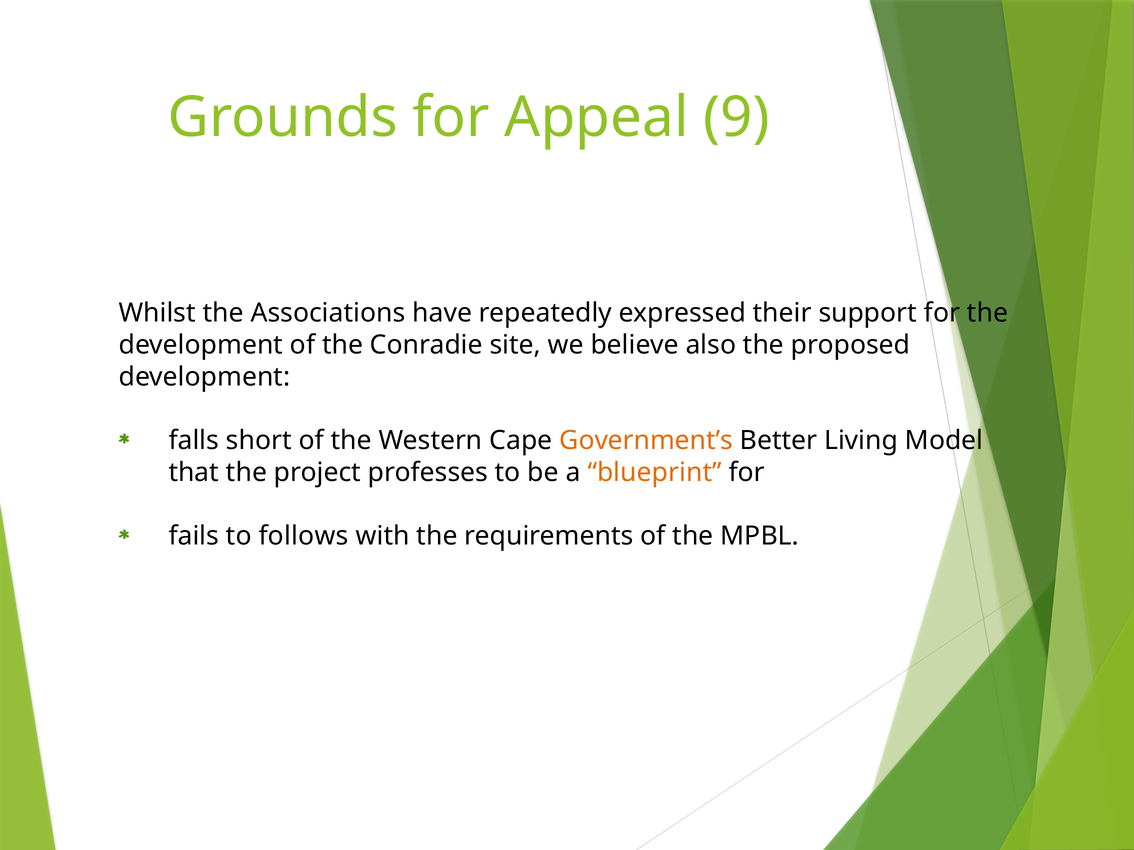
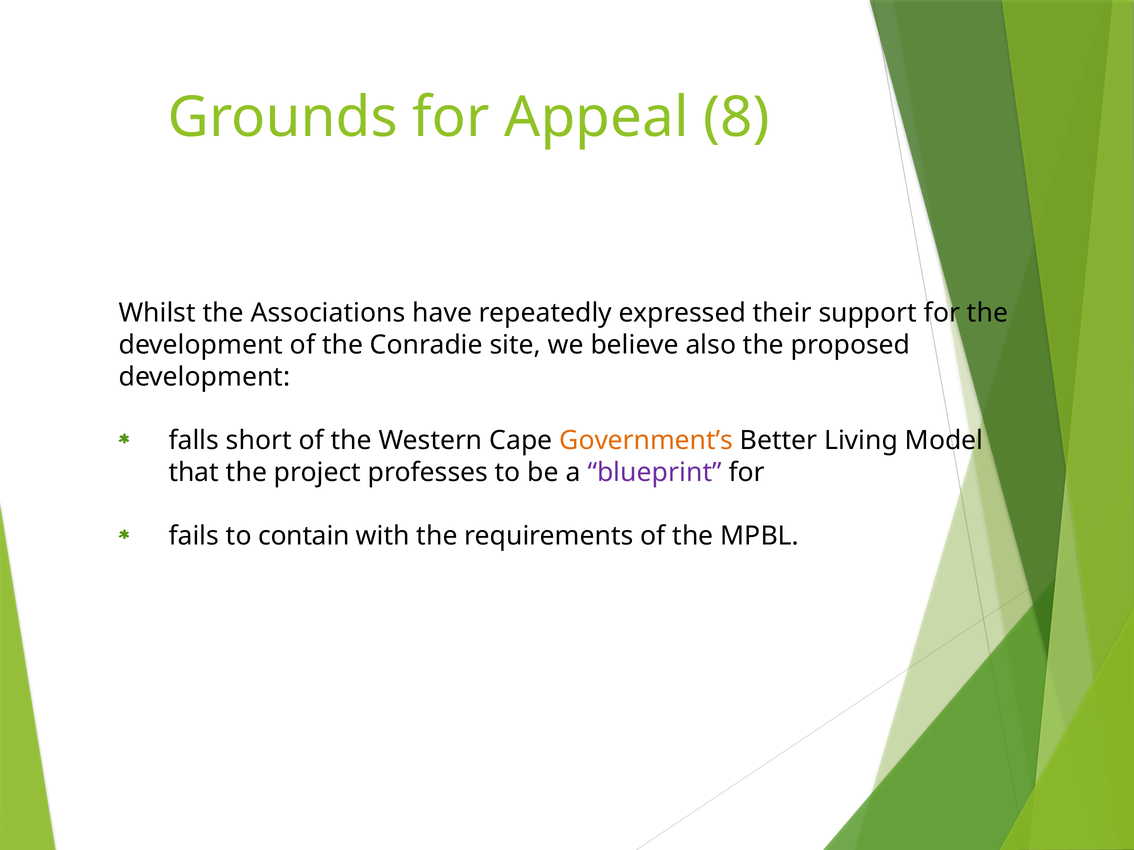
9: 9 -> 8
blueprint colour: orange -> purple
follows: follows -> contain
